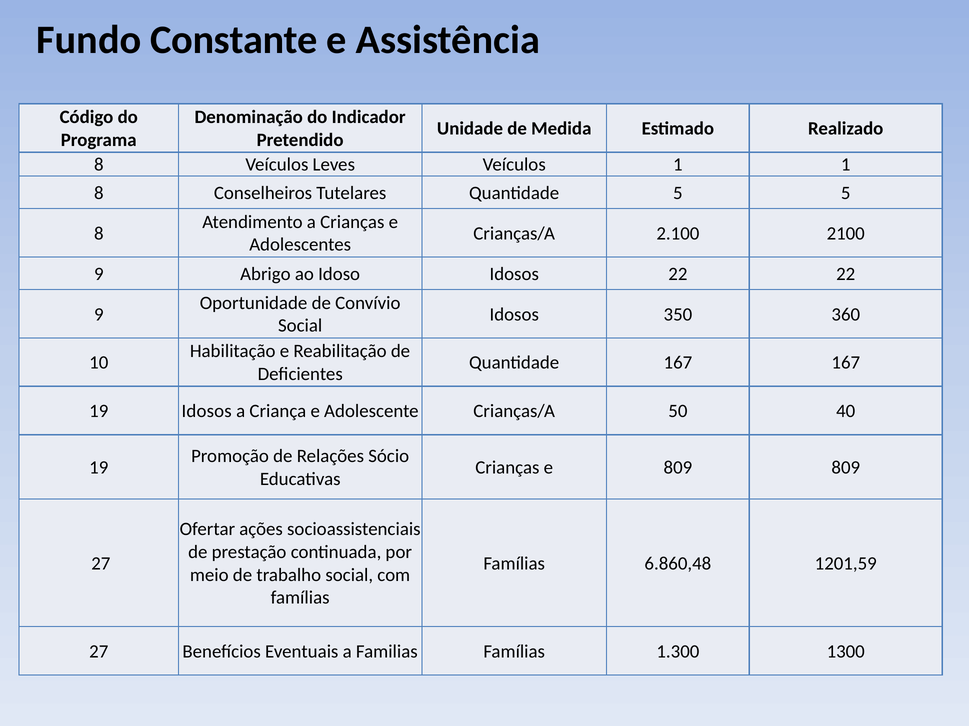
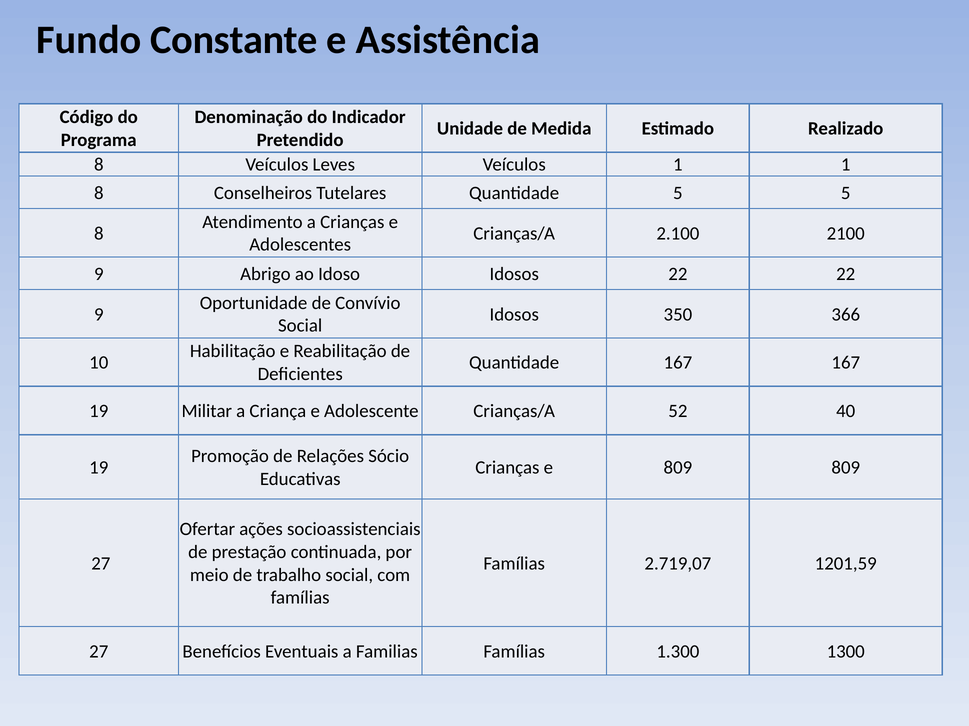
360: 360 -> 366
19 Idosos: Idosos -> Militar
50: 50 -> 52
6.860,48: 6.860,48 -> 2.719,07
